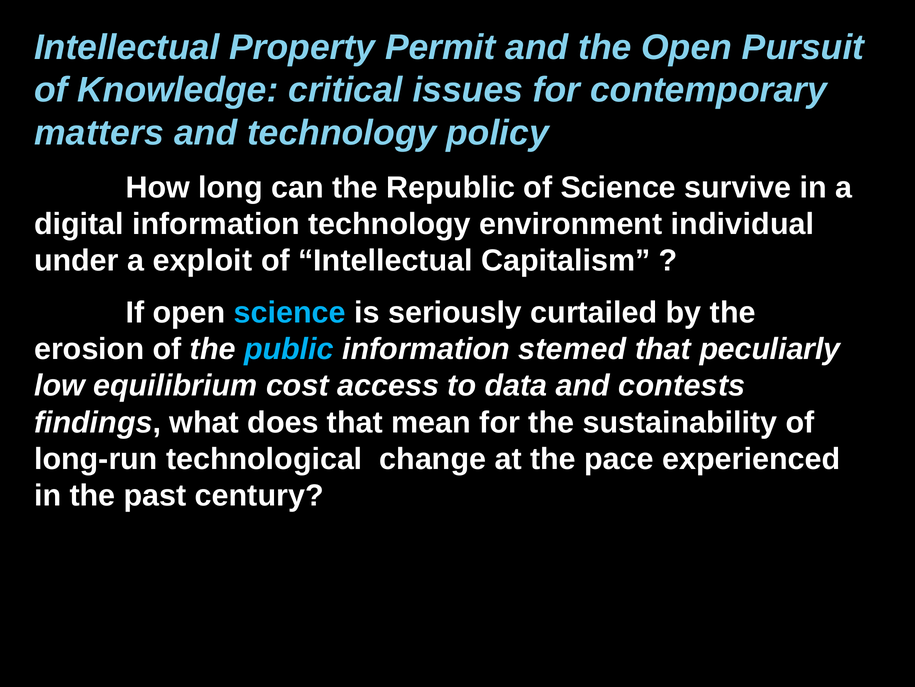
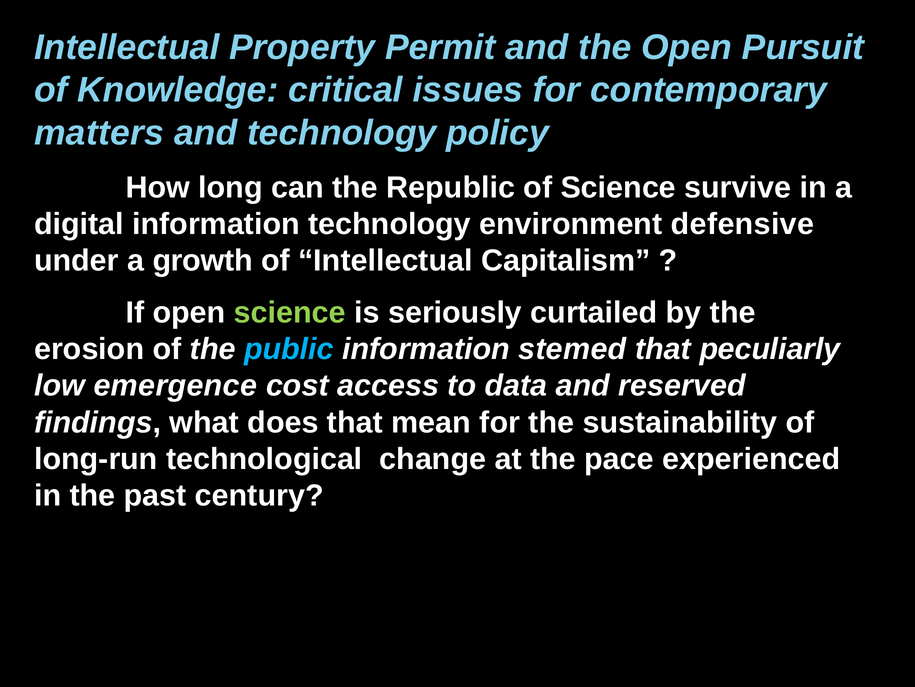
individual: individual -> defensive
exploit: exploit -> growth
science at (290, 312) colour: light blue -> light green
equilibrium: equilibrium -> emergence
contests: contests -> reserved
